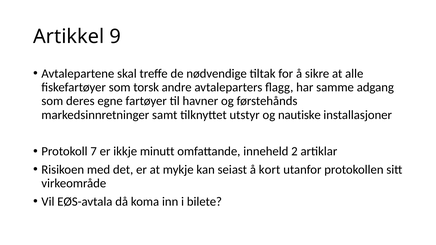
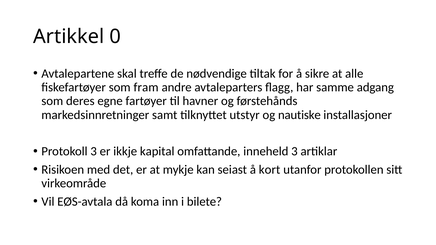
9: 9 -> 0
torsk: torsk -> fram
Protokoll 7: 7 -> 3
minutt: minutt -> kapital
inneheld 2: 2 -> 3
